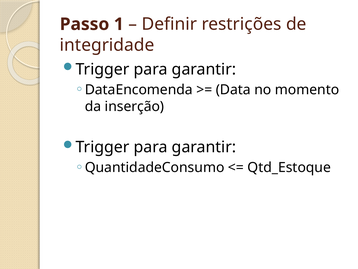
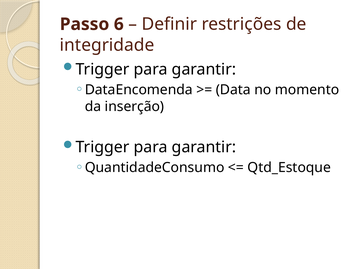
1: 1 -> 6
